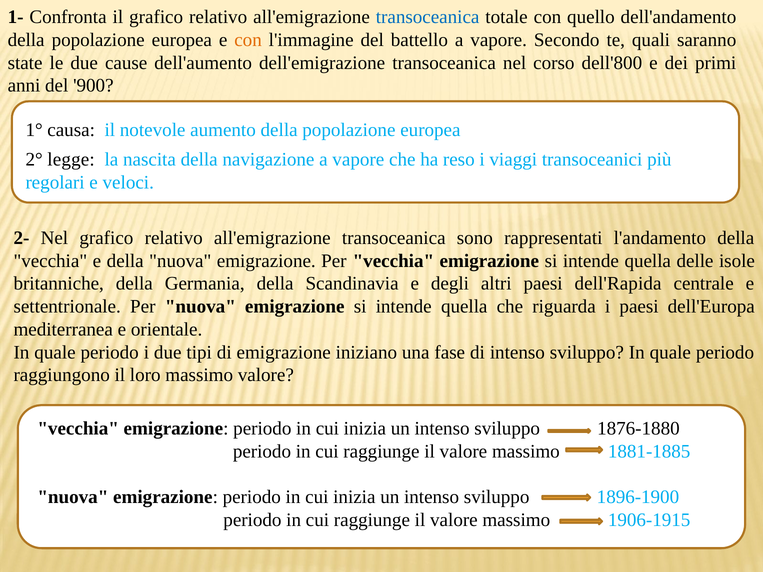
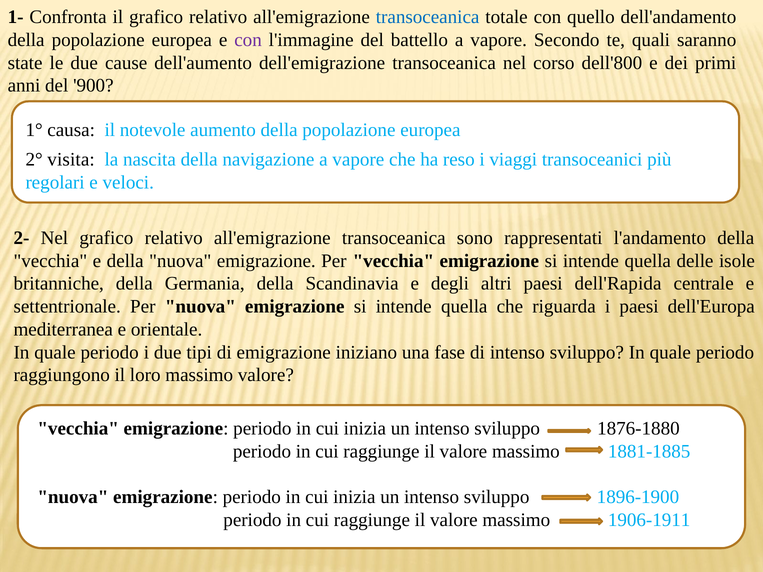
con at (248, 40) colour: orange -> purple
legge: legge -> visita
1906-1915: 1906-1915 -> 1906-1911
